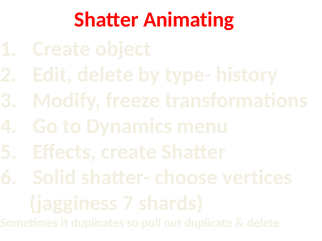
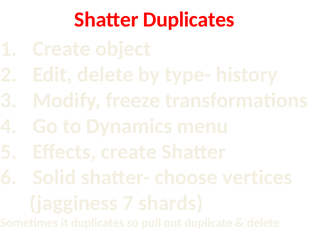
Shatter Animating: Animating -> Duplicates
